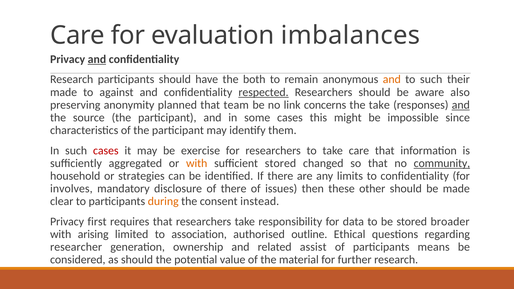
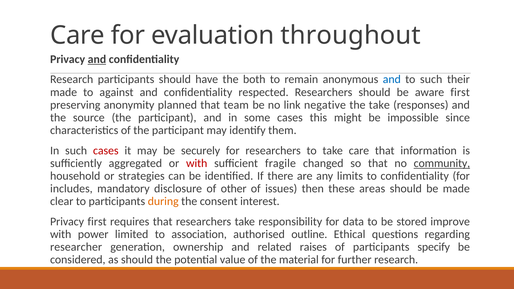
imbalances: imbalances -> throughout
and at (392, 79) colour: orange -> blue
respected underline: present -> none
aware also: also -> first
concerns: concerns -> negative
and at (461, 105) underline: present -> none
exercise: exercise -> securely
with at (197, 163) colour: orange -> red
sufficient stored: stored -> fragile
involves: involves -> includes
of there: there -> other
other: other -> areas
instead: instead -> interest
broader: broader -> improve
arising: arising -> power
assist: assist -> raises
means: means -> specify
